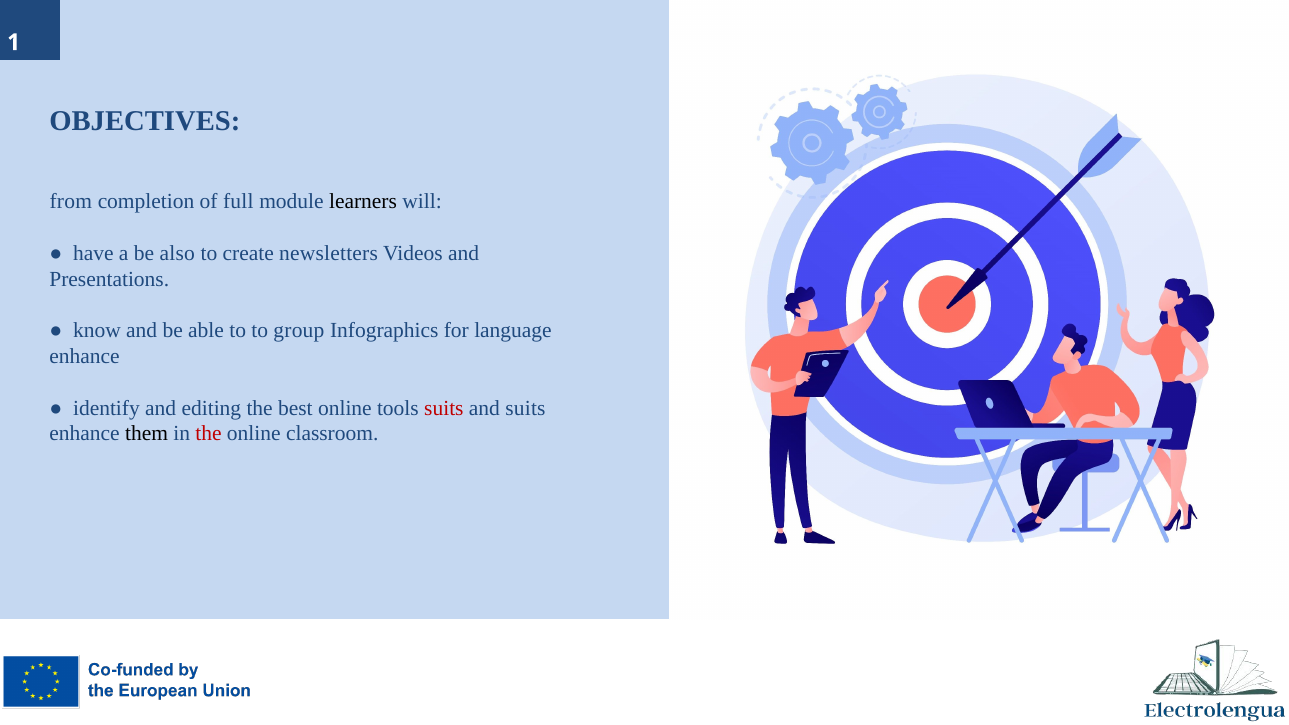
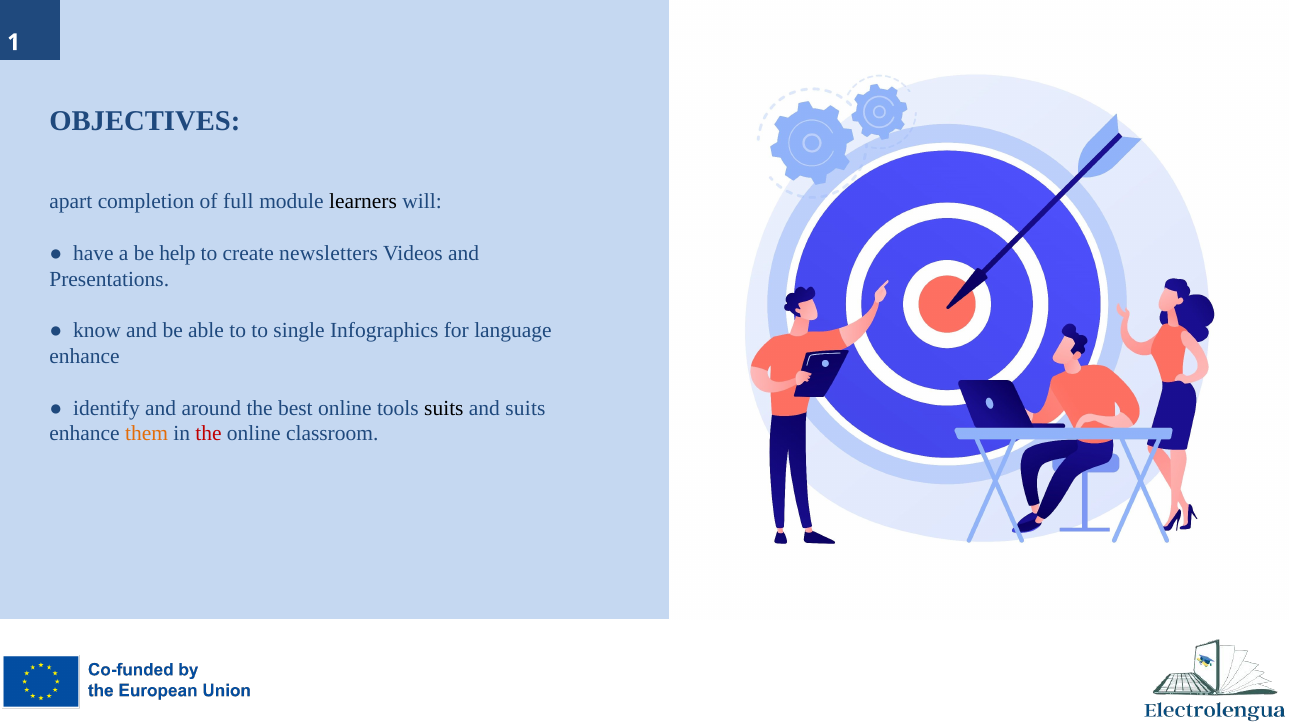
from: from -> apart
also: also -> help
group: group -> single
editing: editing -> around
suits at (444, 408) colour: red -> black
them colour: black -> orange
